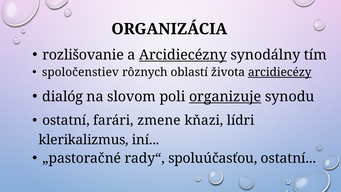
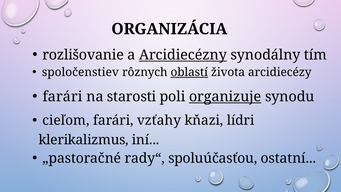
oblastí underline: none -> present
arcidiecézy underline: present -> none
dialóg at (63, 97): dialóg -> farári
slovom: slovom -> starosti
ostatní at (66, 120): ostatní -> cieľom
zmene: zmene -> vzťahy
